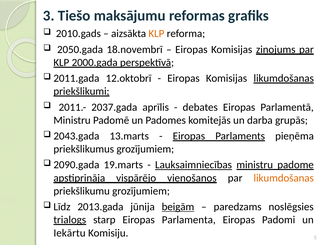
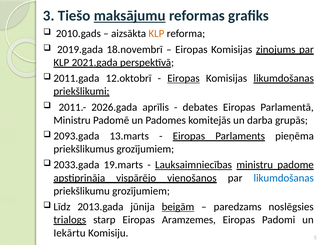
maksājumu underline: none -> present
2050.gada: 2050.gada -> 2019.gada
2000.gada: 2000.gada -> 2021.gada
Eiropas at (183, 78) underline: none -> present
2037.gada: 2037.gada -> 2026.gada
2043.gada: 2043.gada -> 2093.gada
2090.gada: 2090.gada -> 2033.gada
likumdošanas at (284, 178) colour: orange -> blue
Parlamenta: Parlamenta -> Aramzemes
